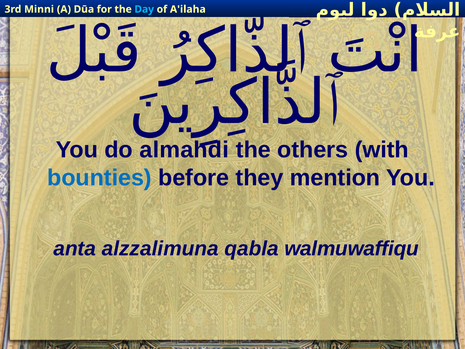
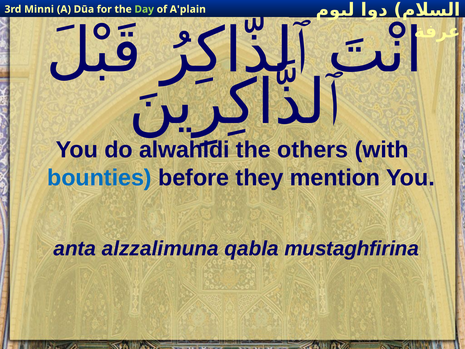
Day colour: light blue -> light green
A'ilaha: A'ilaha -> A'plain
almahdi: almahdi -> alwahidi
walmuwaffiqu: walmuwaffiqu -> mustaghfirina
